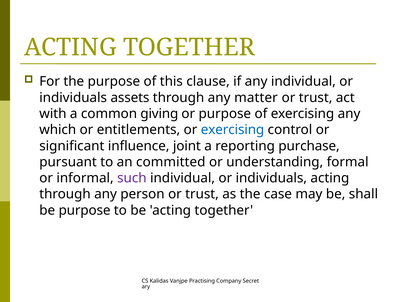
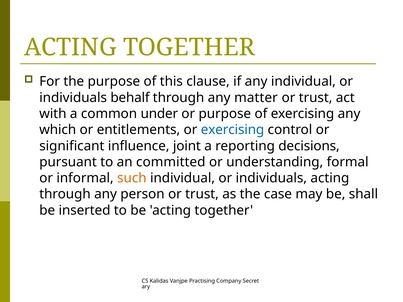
assets: assets -> behalf
giving: giving -> under
purchase: purchase -> decisions
such colour: purple -> orange
be purpose: purpose -> inserted
